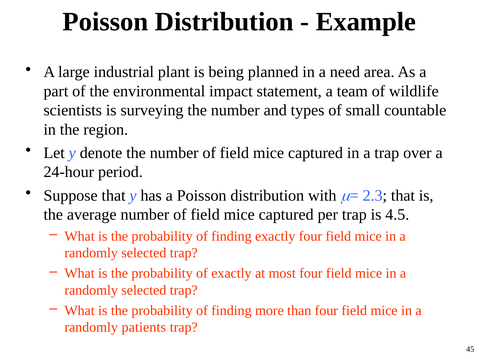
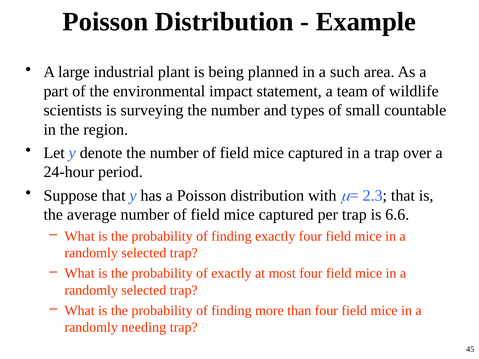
need: need -> such
4.5: 4.5 -> 6.6
patients: patients -> needing
